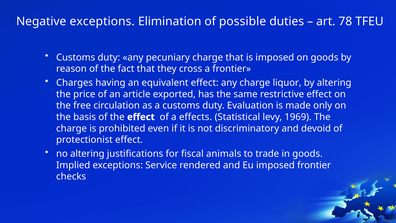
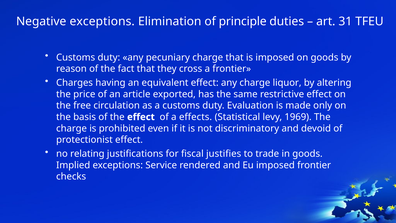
possible: possible -> principle
78: 78 -> 31
no altering: altering -> relating
animals: animals -> justifies
